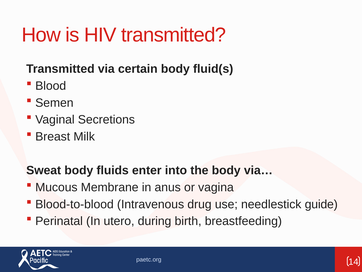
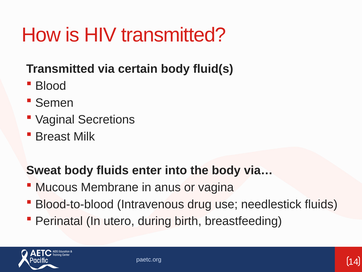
needlestick guide: guide -> fluids
